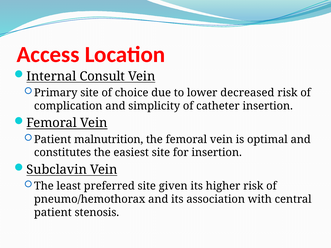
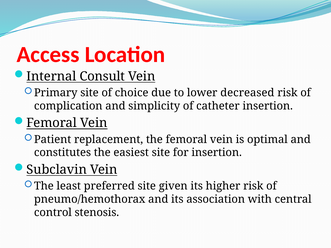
malnutrition: malnutrition -> replacement
patient at (53, 213): patient -> control
